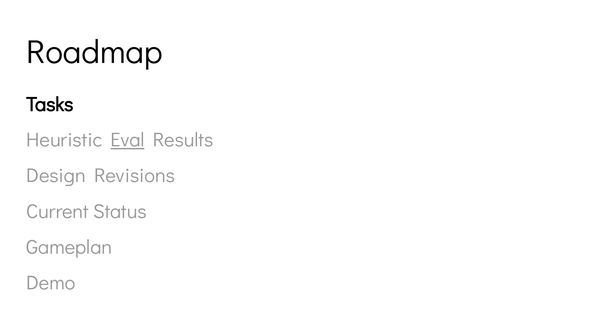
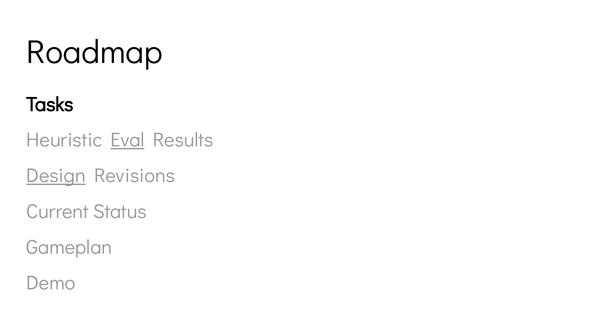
Design underline: none -> present
